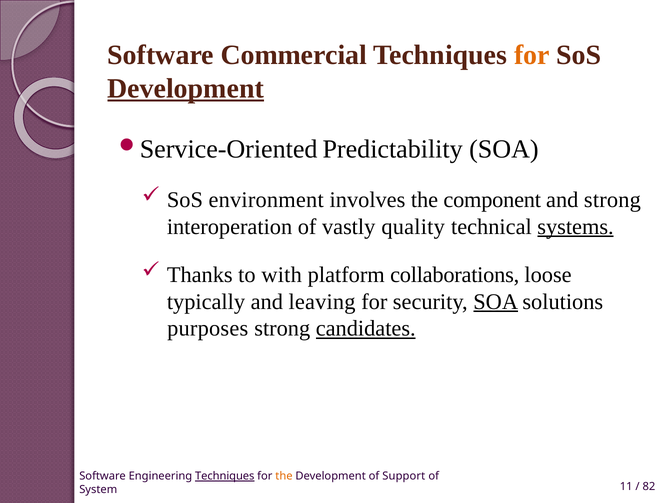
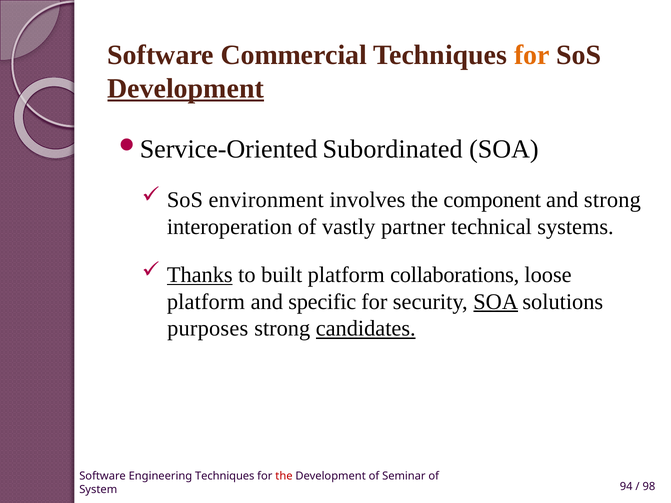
Predictability: Predictability -> Subordinated
quality: quality -> partner
systems underline: present -> none
Thanks underline: none -> present
with: with -> built
typically at (206, 302): typically -> platform
leaving: leaving -> specific
Techniques at (225, 476) underline: present -> none
the at (284, 476) colour: orange -> red
Support: Support -> Seminar
11: 11 -> 94
82: 82 -> 98
